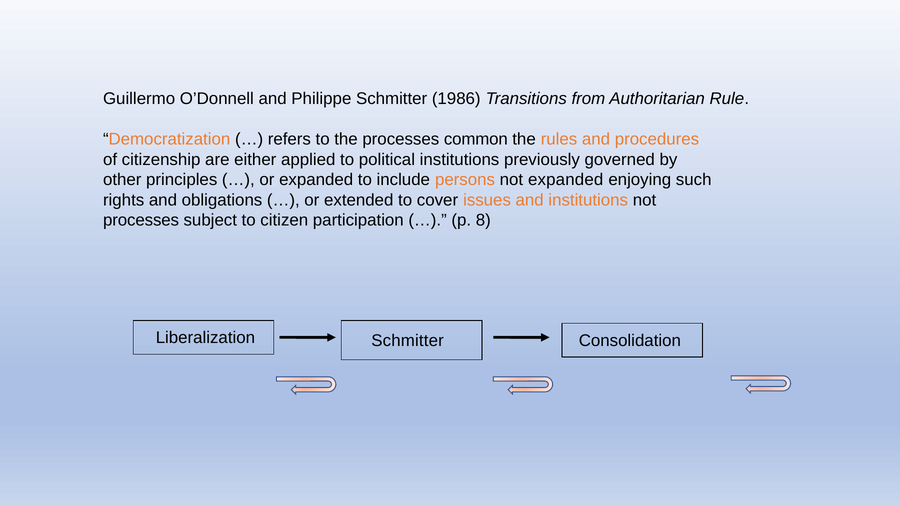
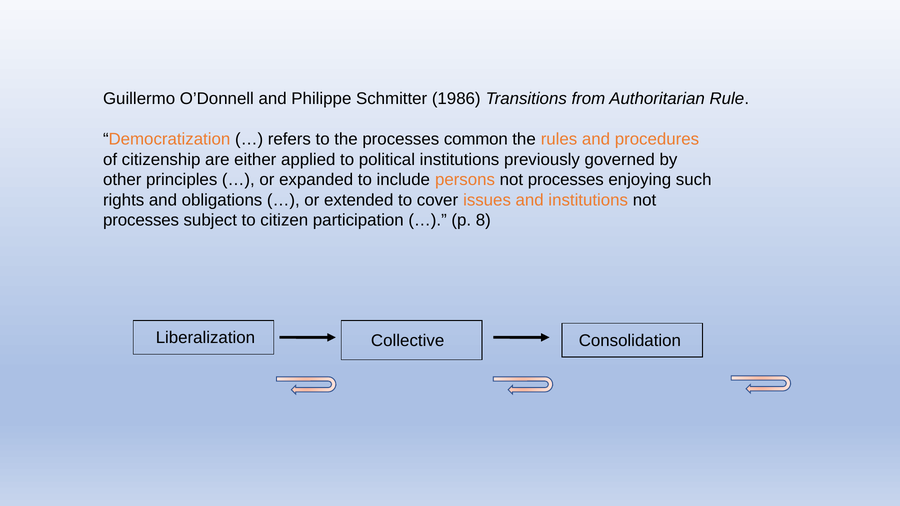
persons not expanded: expanded -> processes
Liberalization Schmitter: Schmitter -> Collective
